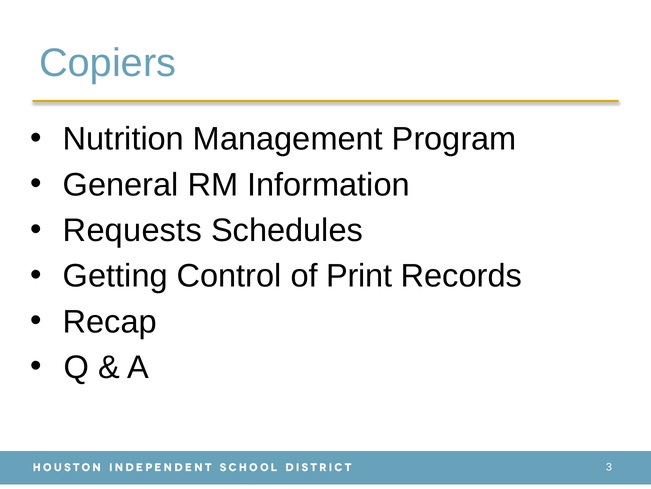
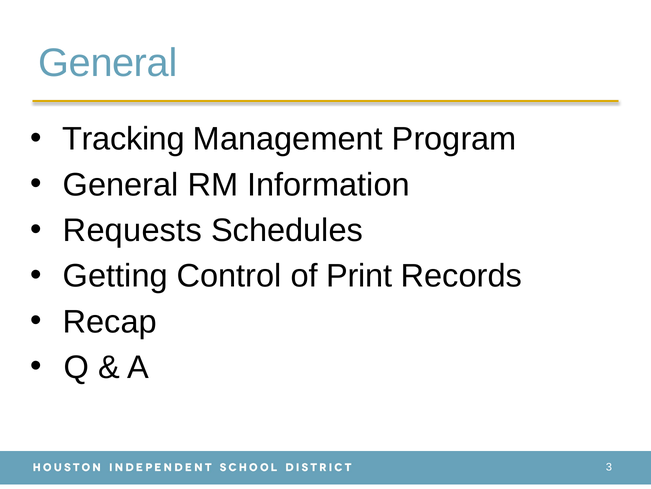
Copiers at (108, 63): Copiers -> General
Nutrition: Nutrition -> Tracking
